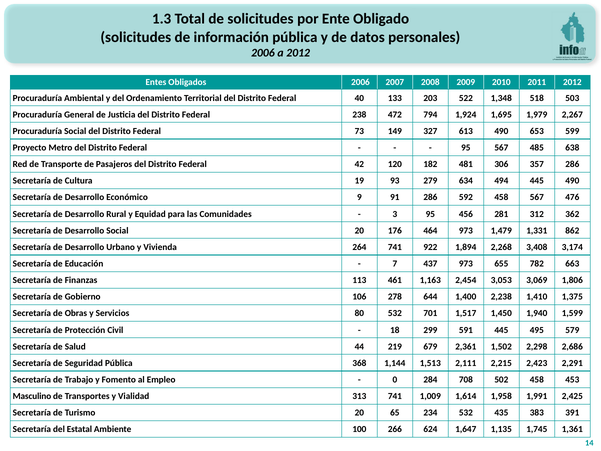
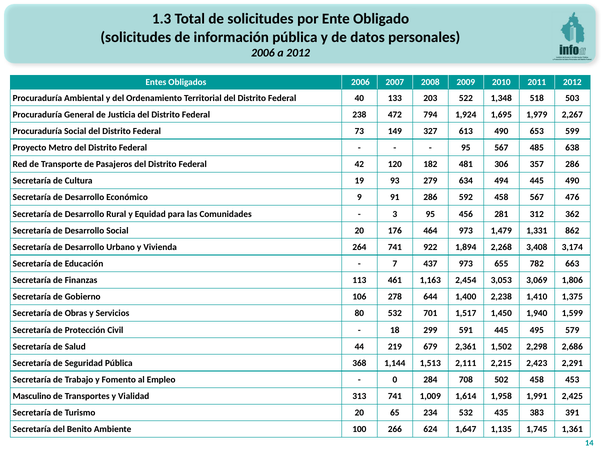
Estatal: Estatal -> Benito
